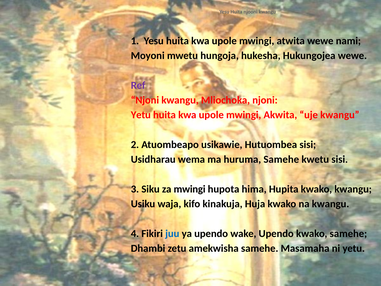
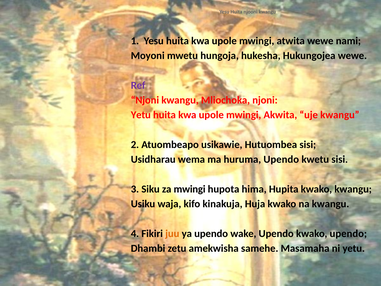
huruma Samehe: Samehe -> Upendo
juu colour: blue -> orange
kwako samehe: samehe -> upendo
